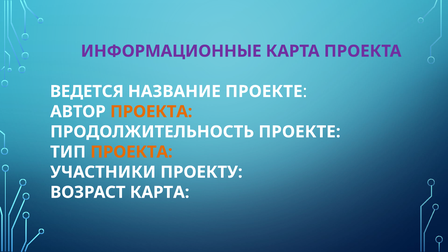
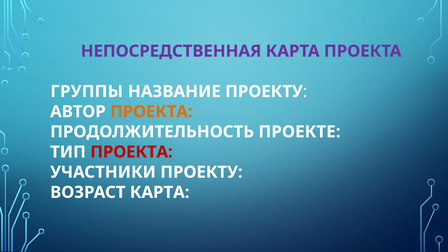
ИНФОРМАЦИОННЫЕ: ИНФОРМАЦИОННЫЕ -> НЕПОСРЕДСТВЕННАЯ
ВЕДЕТСЯ: ВЕДЕТСЯ -> ГРУППЫ
НАЗВАНИЕ ПРОЕКТЕ: ПРОЕКТЕ -> ПРОЕКТУ
ПРОЕКТА at (131, 152) colour: orange -> red
